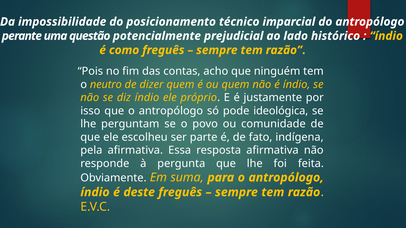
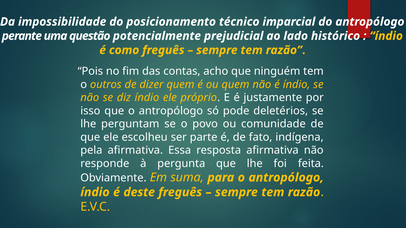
neutro: neutro -> outros
ideológica: ideológica -> deletérios
